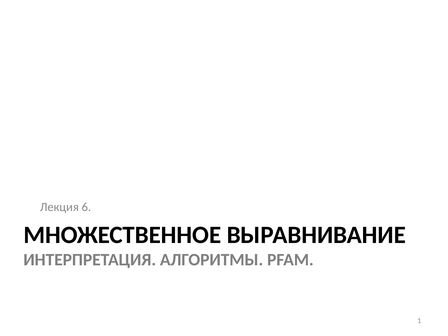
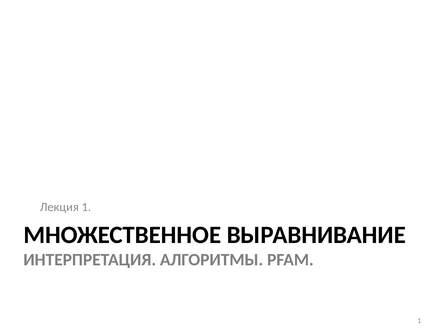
Лекция 6: 6 -> 1
